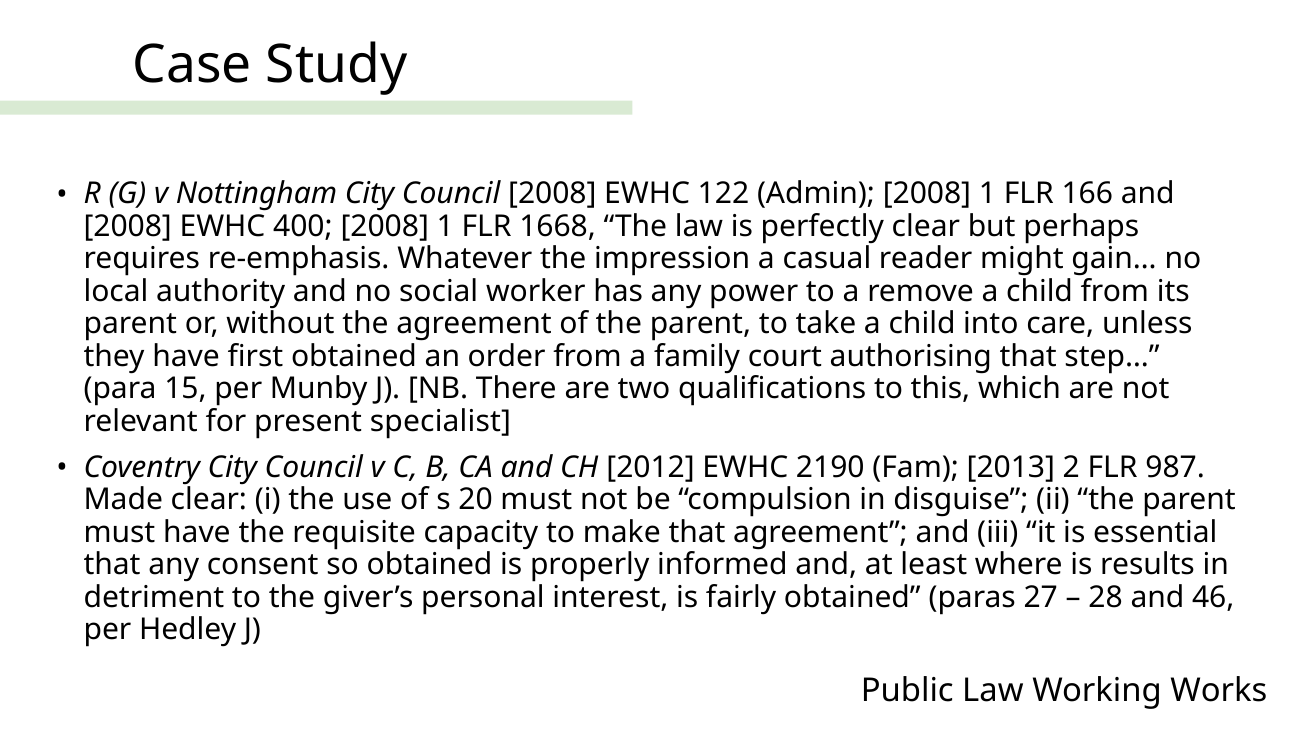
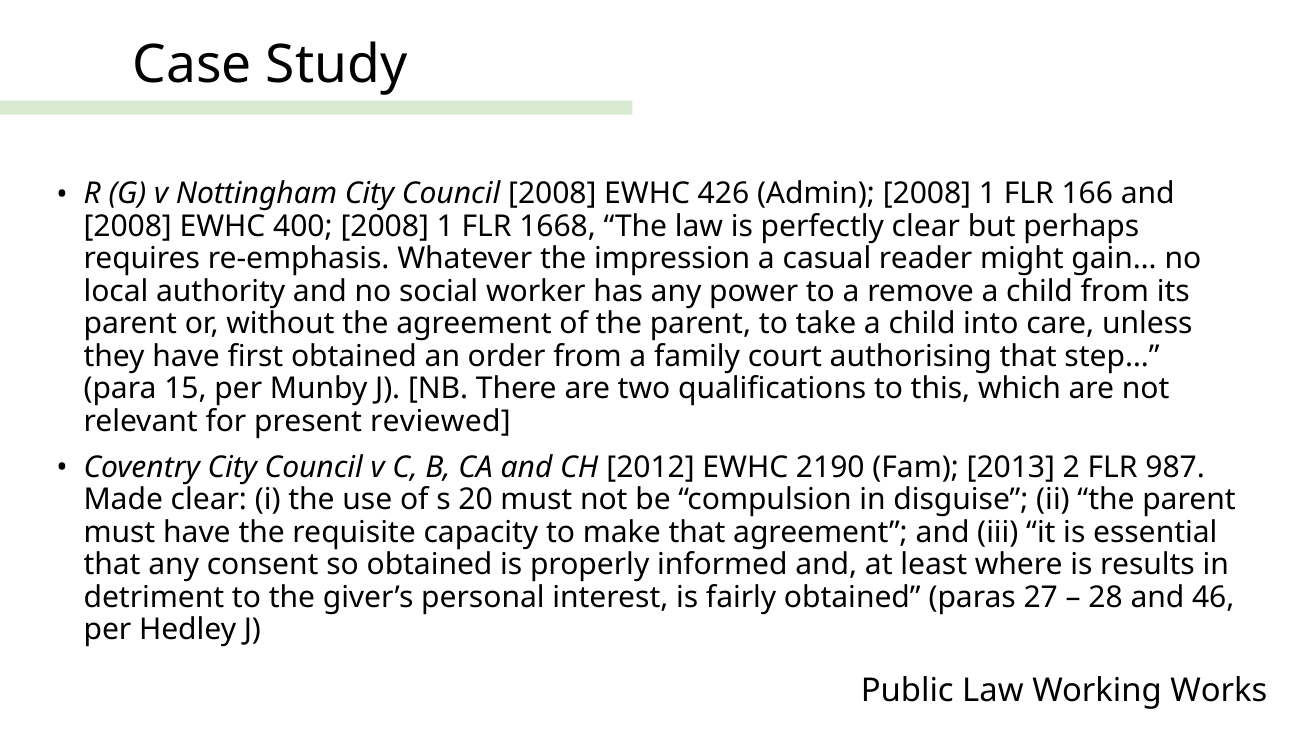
122: 122 -> 426
specialist: specialist -> reviewed
